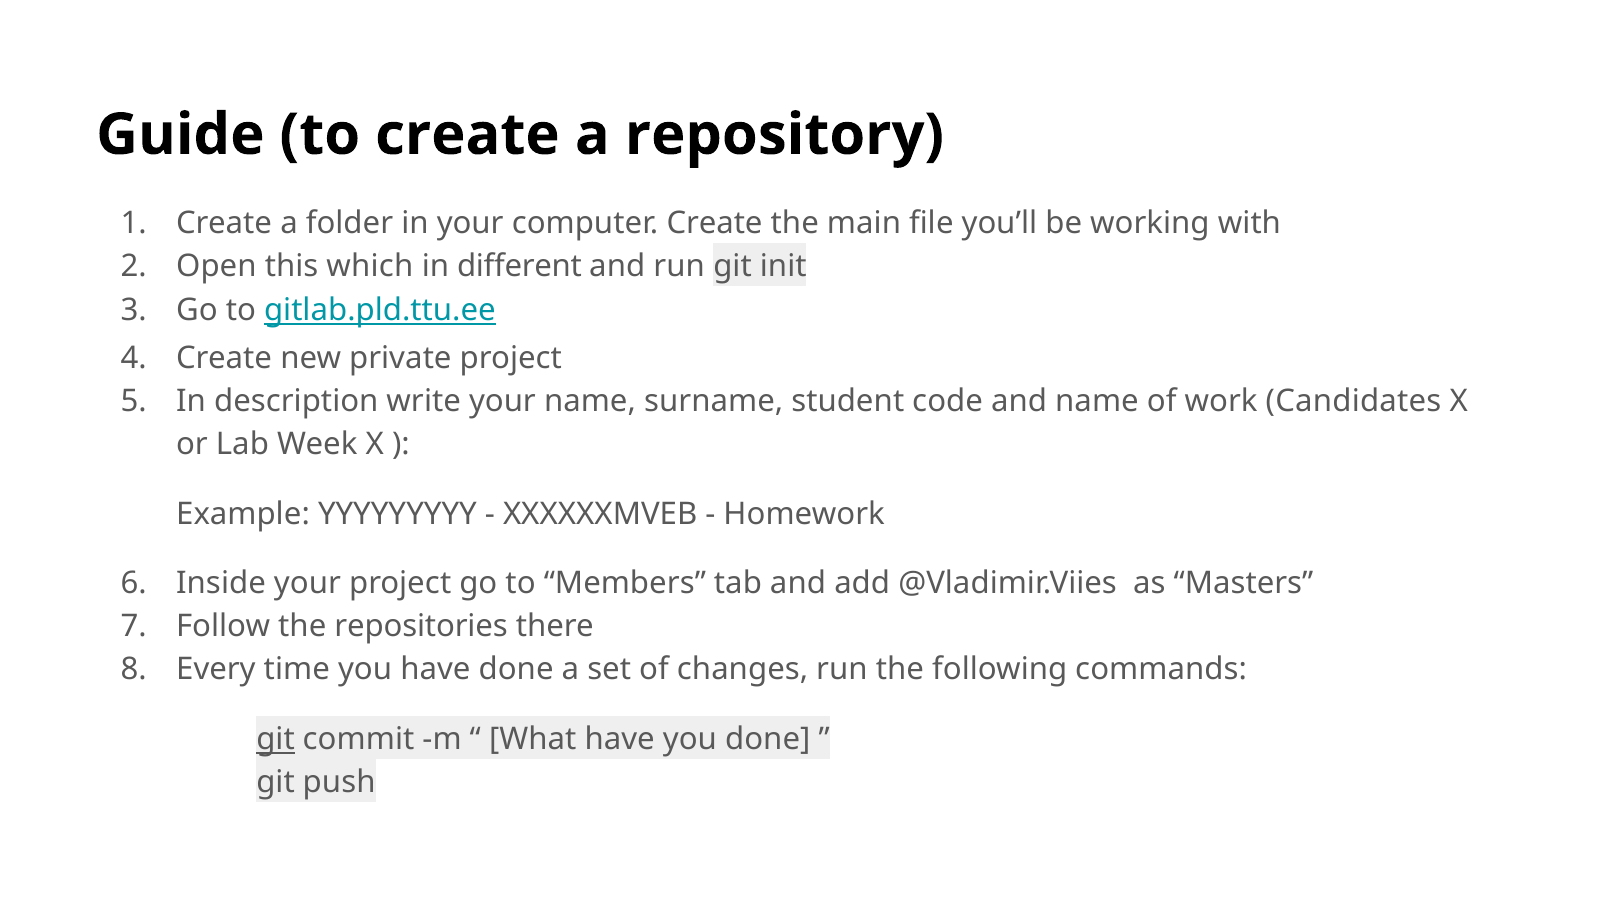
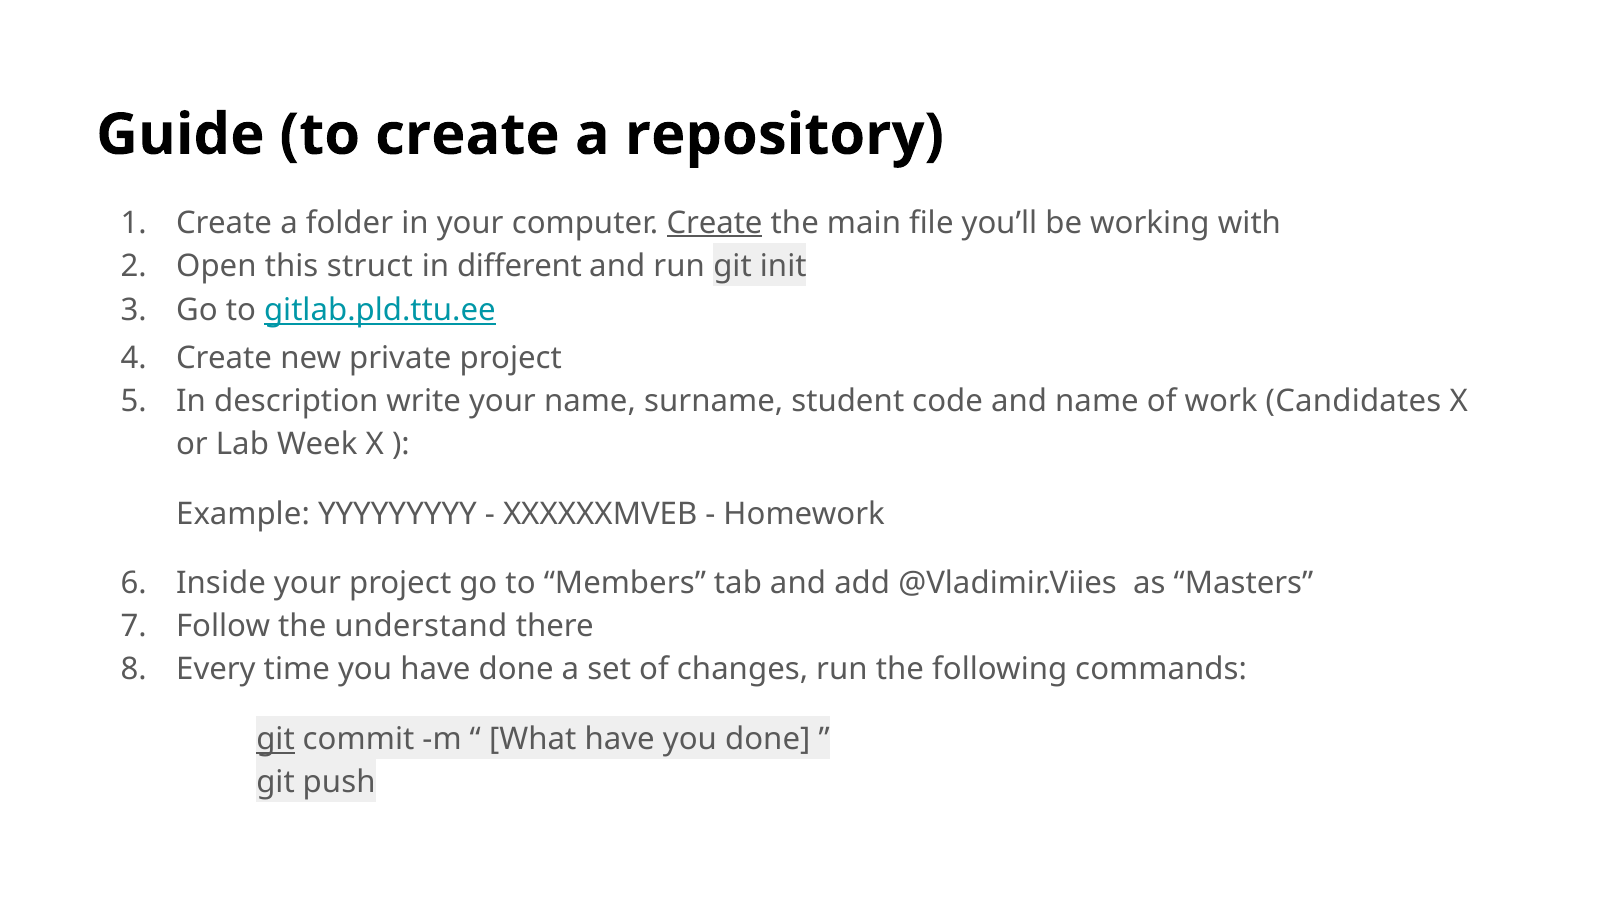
Create at (715, 223) underline: none -> present
which: which -> struct
repositories: repositories -> understand
